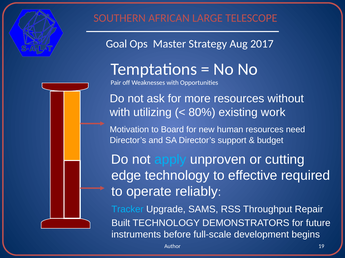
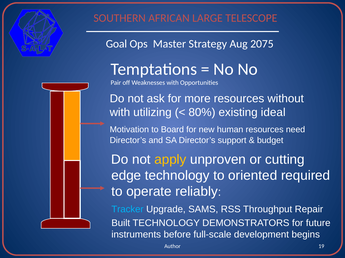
2017: 2017 -> 2075
work: work -> ideal
apply colour: light blue -> yellow
effective: effective -> oriented
